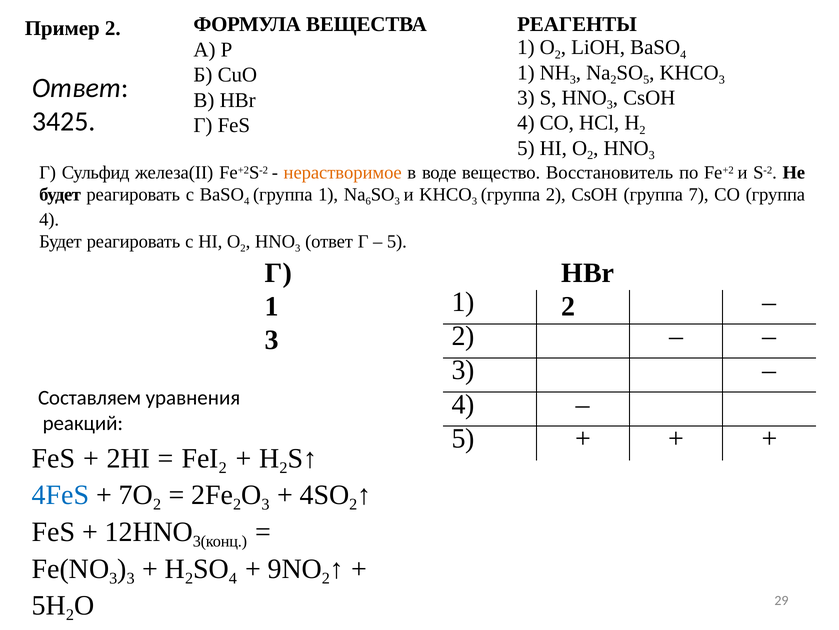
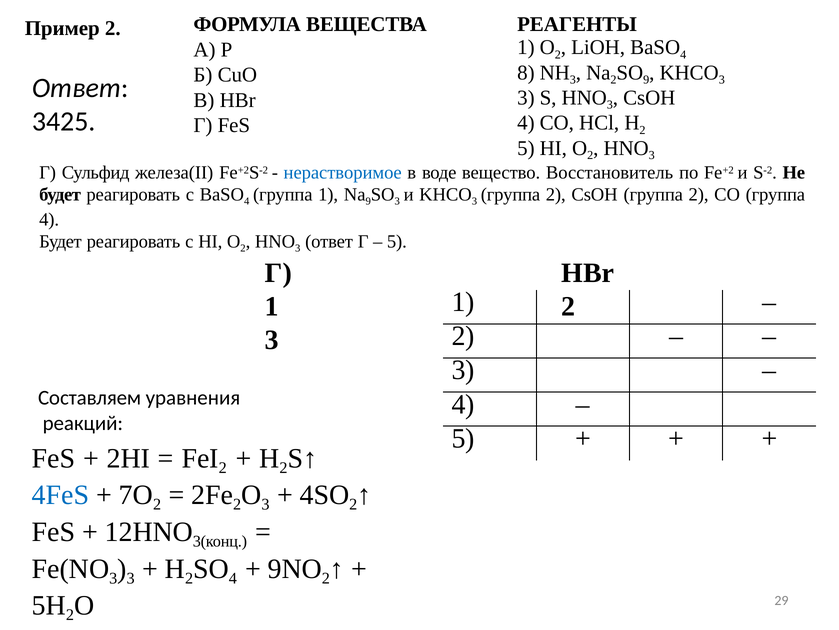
CuO 1: 1 -> 8
5 at (646, 80): 5 -> 9
нерастворимое colour: orange -> blue
6 at (368, 201): 6 -> 9
CsOH группа 7: 7 -> 2
